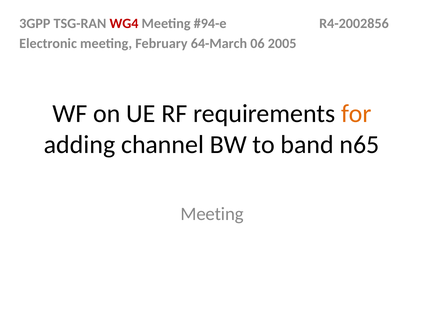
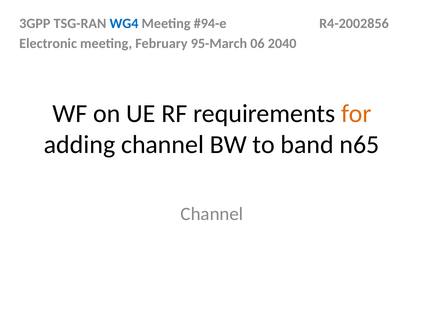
WG4 colour: red -> blue
64-March: 64-March -> 95-March
2005: 2005 -> 2040
Meeting at (212, 214): Meeting -> Channel
